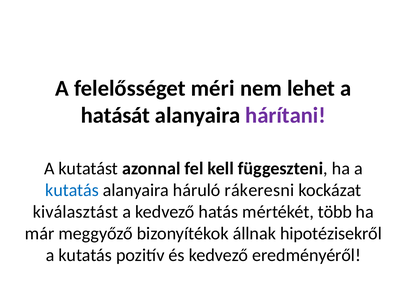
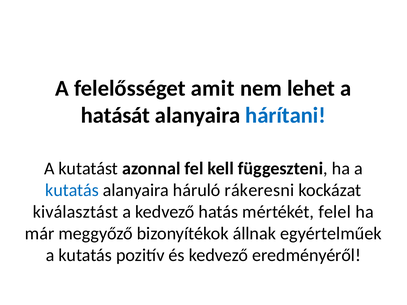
méri: méri -> amit
hárítani colour: purple -> blue
több: több -> felel
hipotézisekről: hipotézisekről -> egyértelműek
